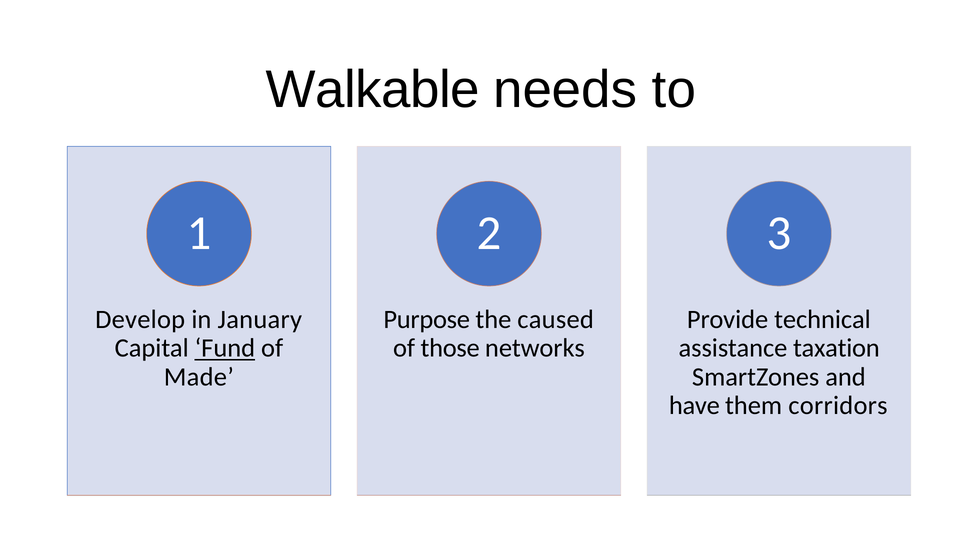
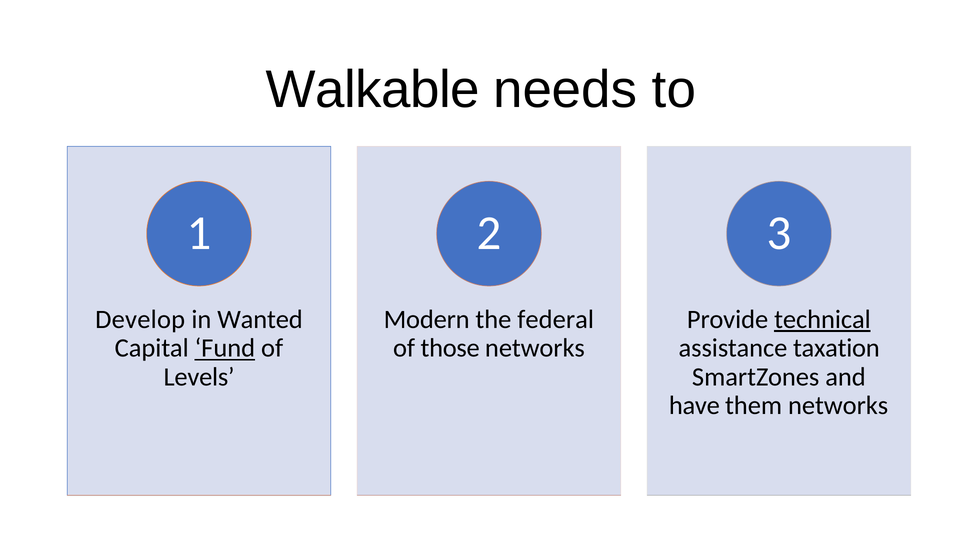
January: January -> Wanted
Purpose: Purpose -> Modern
caused: caused -> federal
technical underline: none -> present
Made: Made -> Levels
them corridors: corridors -> networks
